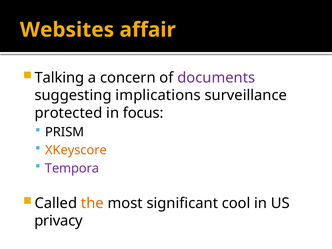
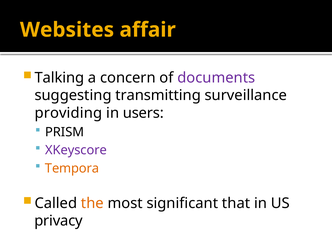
implications: implications -> transmitting
protected: protected -> providing
focus: focus -> users
XKeyscore colour: orange -> purple
Tempora colour: purple -> orange
cool: cool -> that
